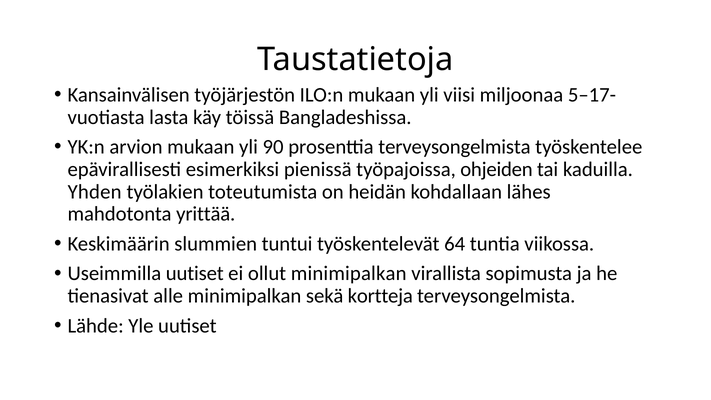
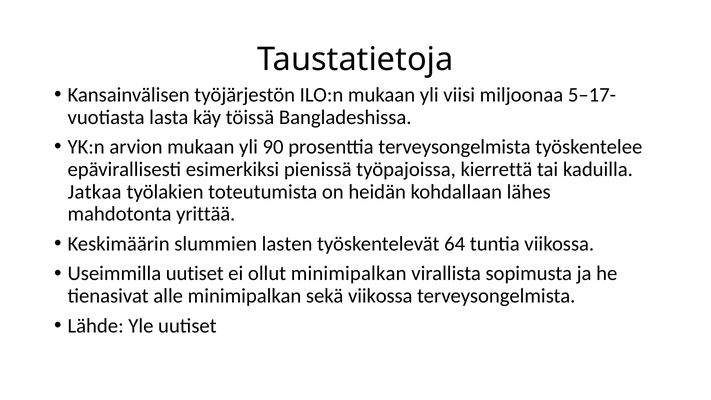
ohjeiden: ohjeiden -> kierrettä
Yhden: Yhden -> Jatkaa
tuntui: tuntui -> lasten
sekä kortteja: kortteja -> viikossa
